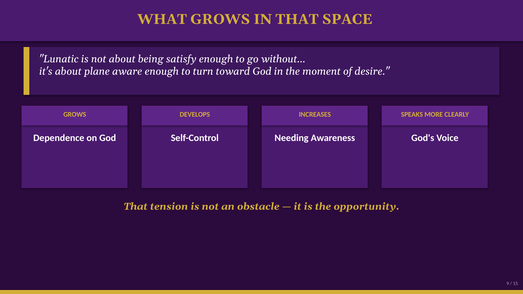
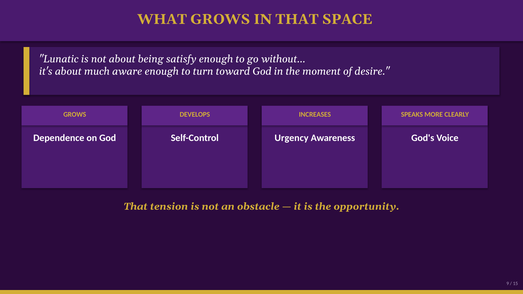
plane: plane -> much
Needing: Needing -> Urgency
